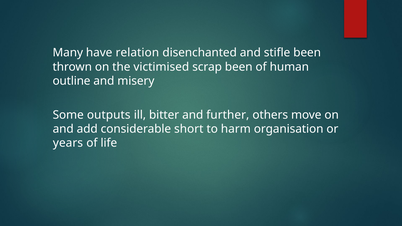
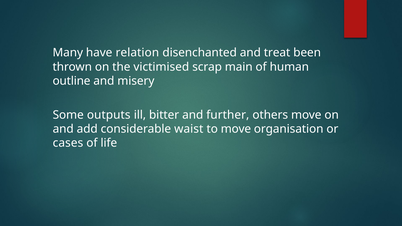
stifle: stifle -> treat
scrap been: been -> main
short: short -> waist
to harm: harm -> move
years: years -> cases
